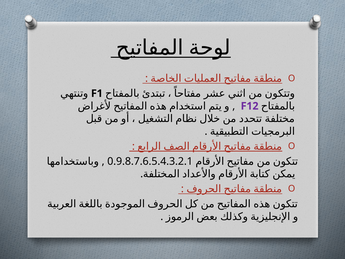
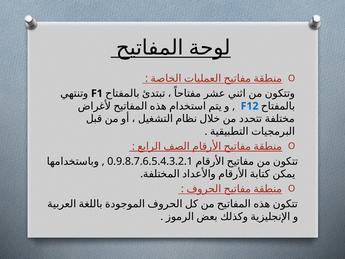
F12 colour: purple -> blue
